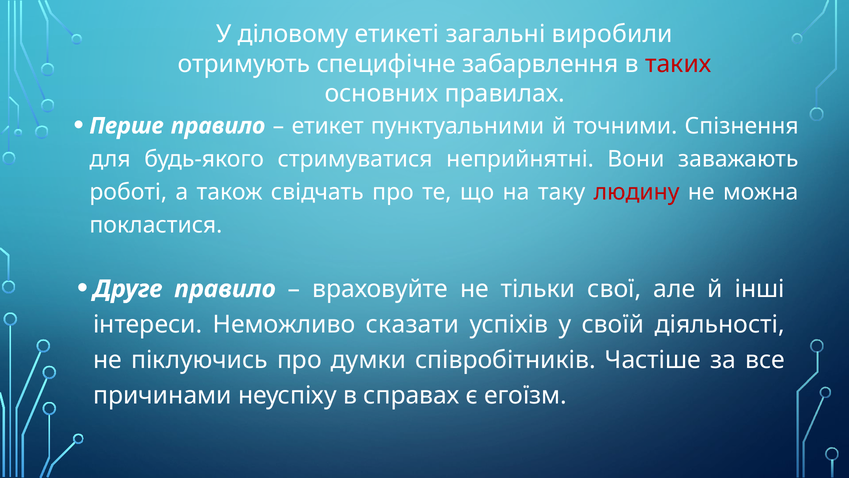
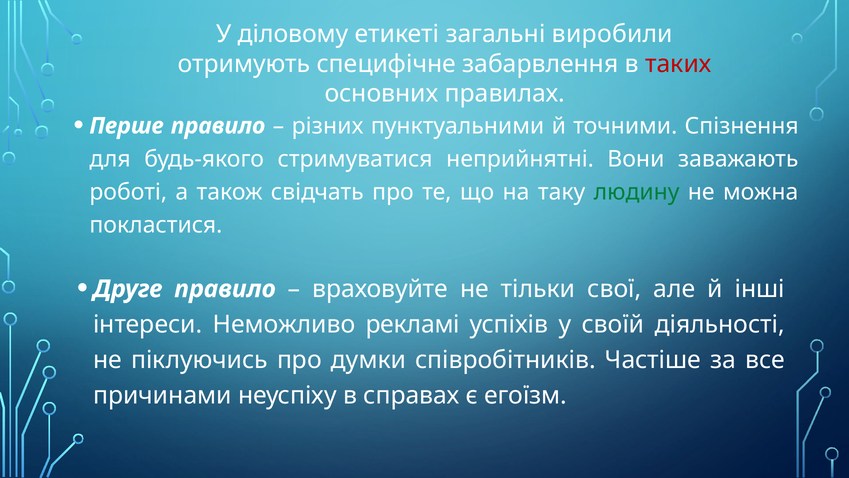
етикет: етикет -> різних
людину colour: red -> green
сказати: сказати -> рекламі
